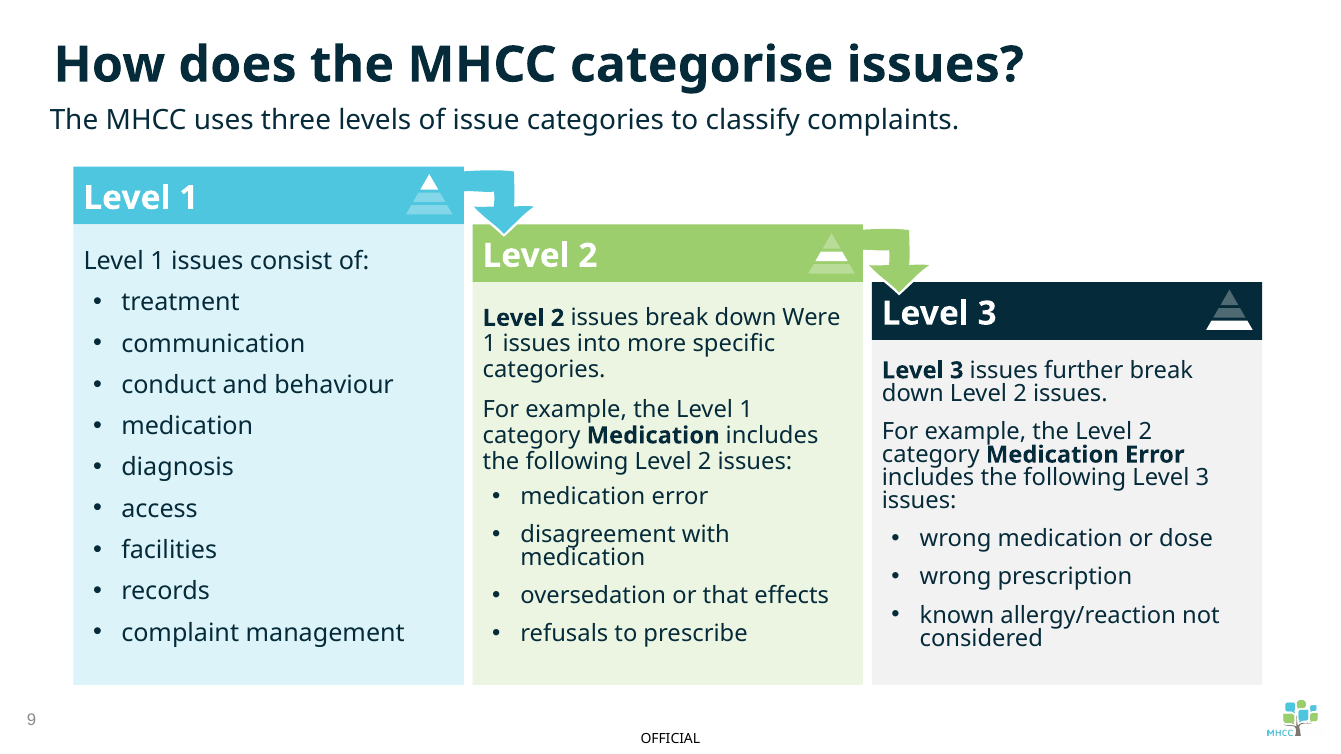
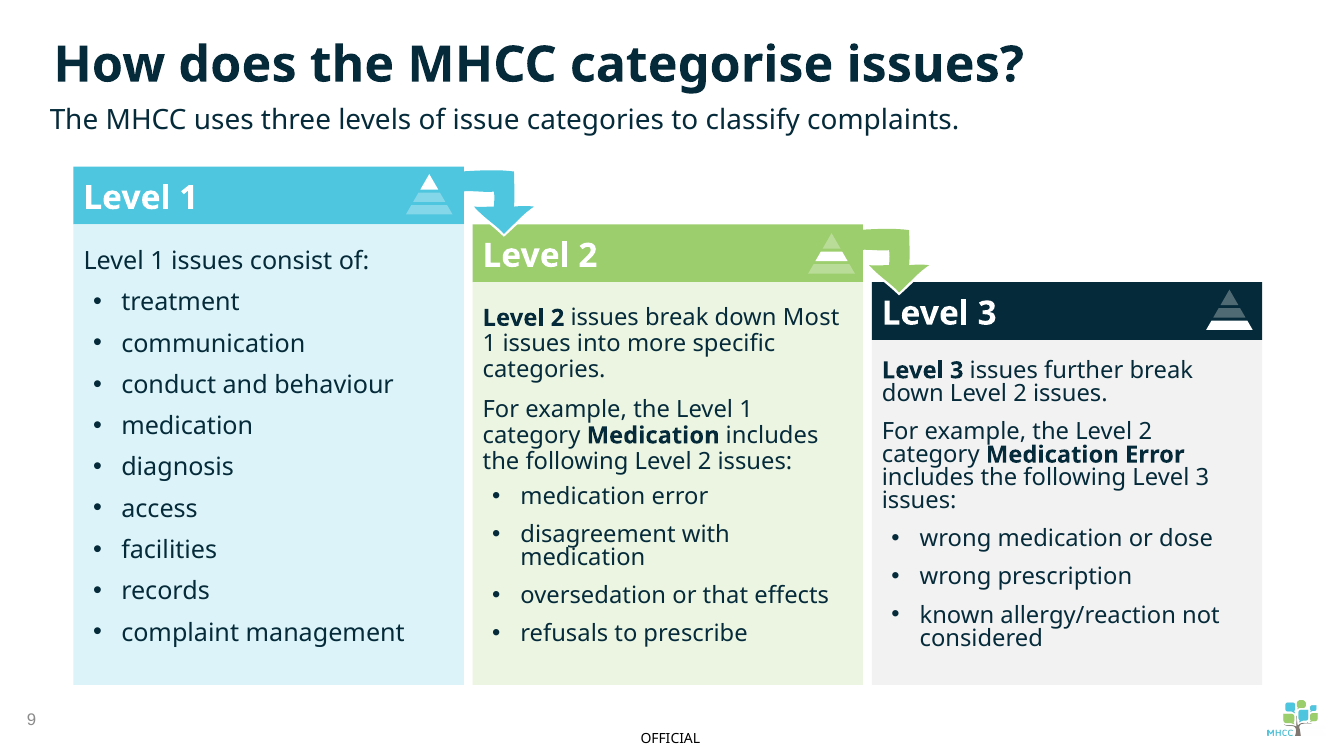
Were: Were -> Most
